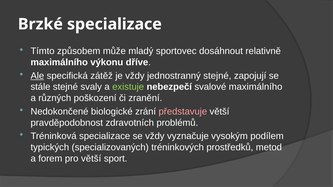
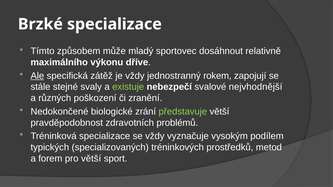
jednostranný stejné: stejné -> rokem
svalové maximálního: maximálního -> nejvhodnější
představuje colour: pink -> light green
